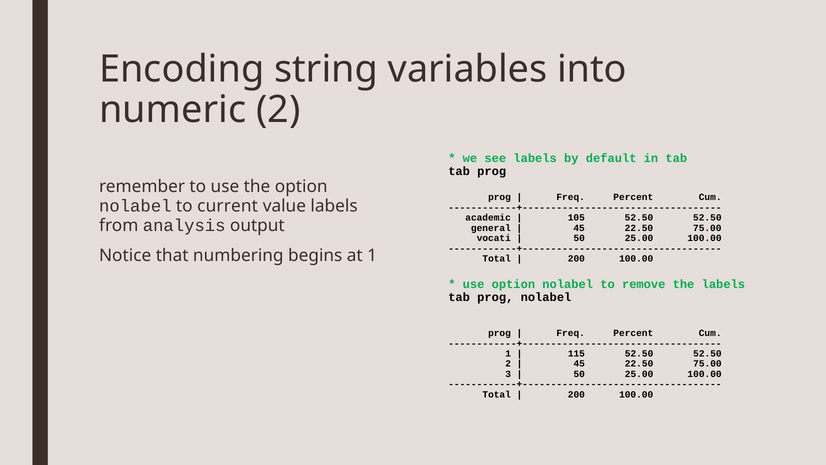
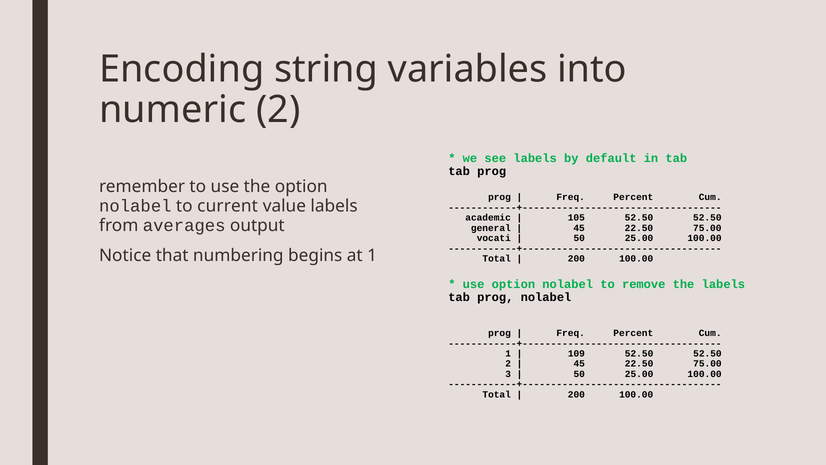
analysis: analysis -> averages
115: 115 -> 109
